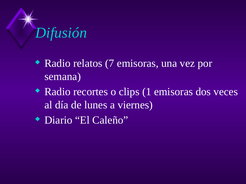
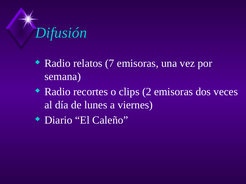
1: 1 -> 2
